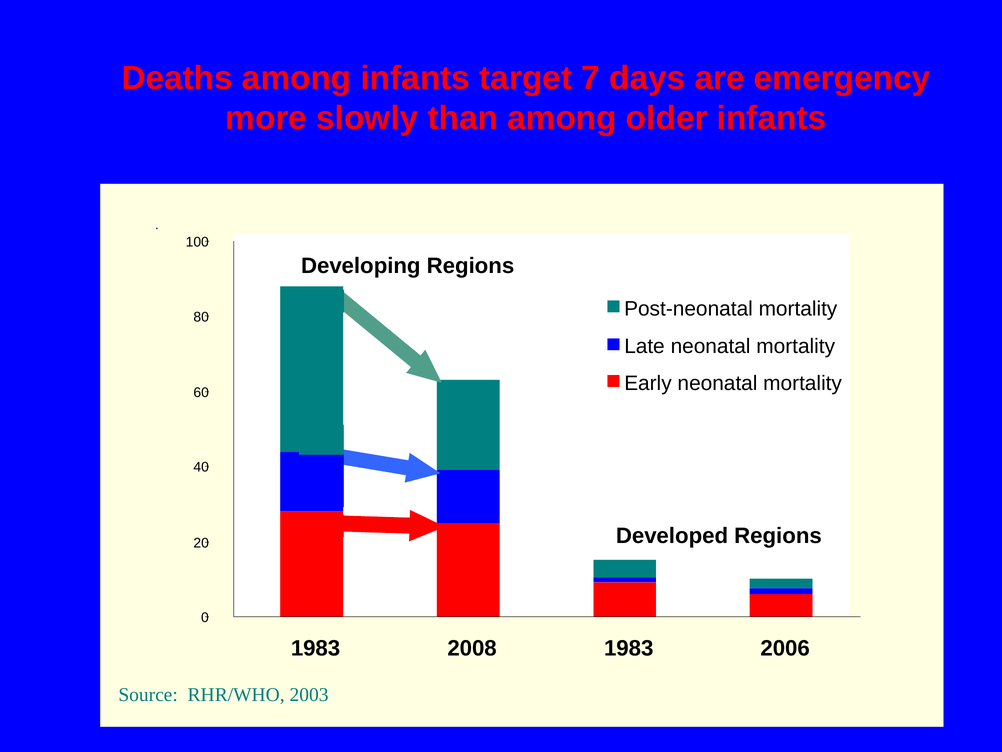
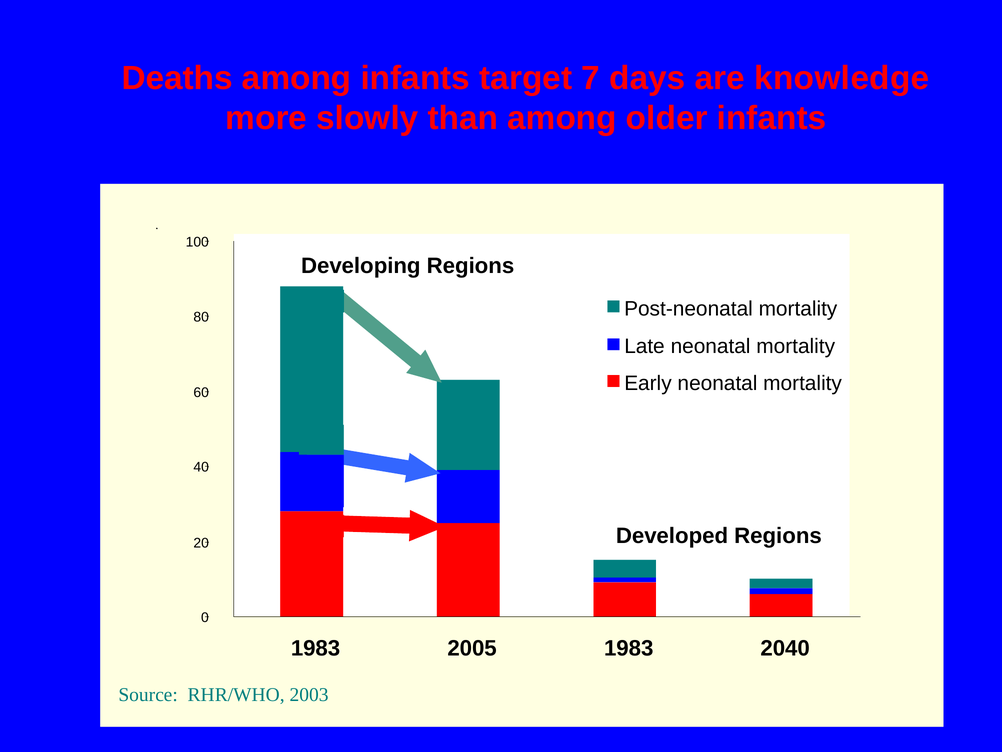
emergency: emergency -> knowledge
2008: 2008 -> 2005
2006: 2006 -> 2040
